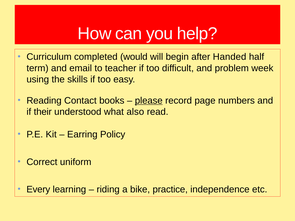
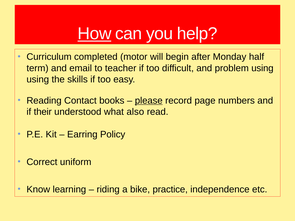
How underline: none -> present
would: would -> motor
Handed: Handed -> Monday
problem week: week -> using
Every: Every -> Know
